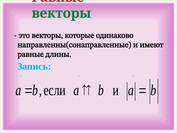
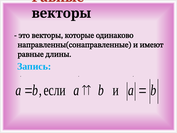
векторы at (61, 13) colour: green -> black
